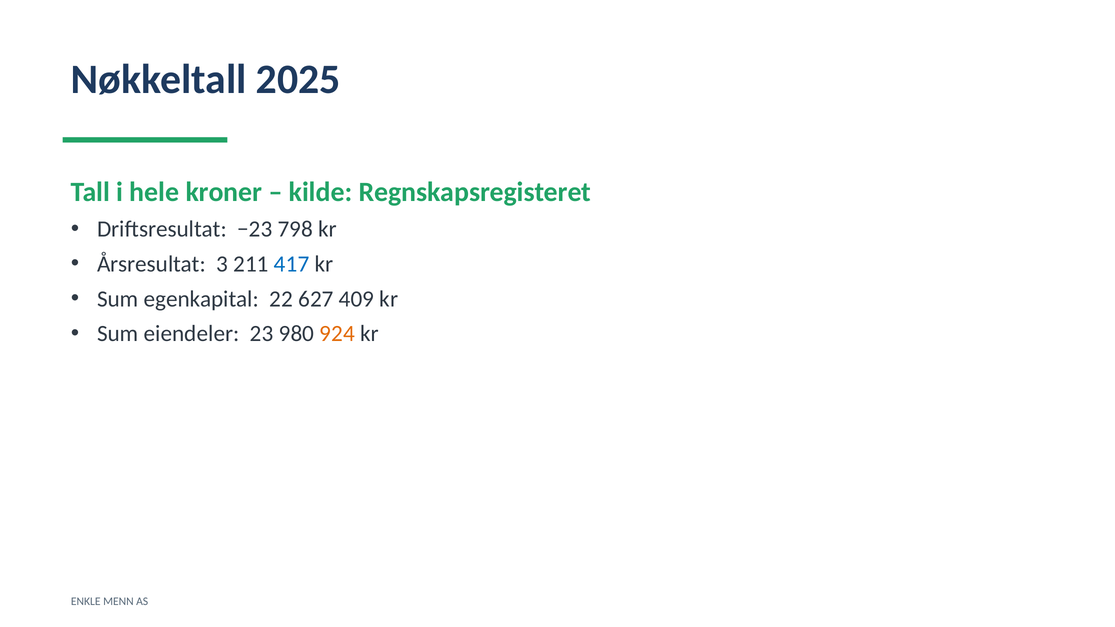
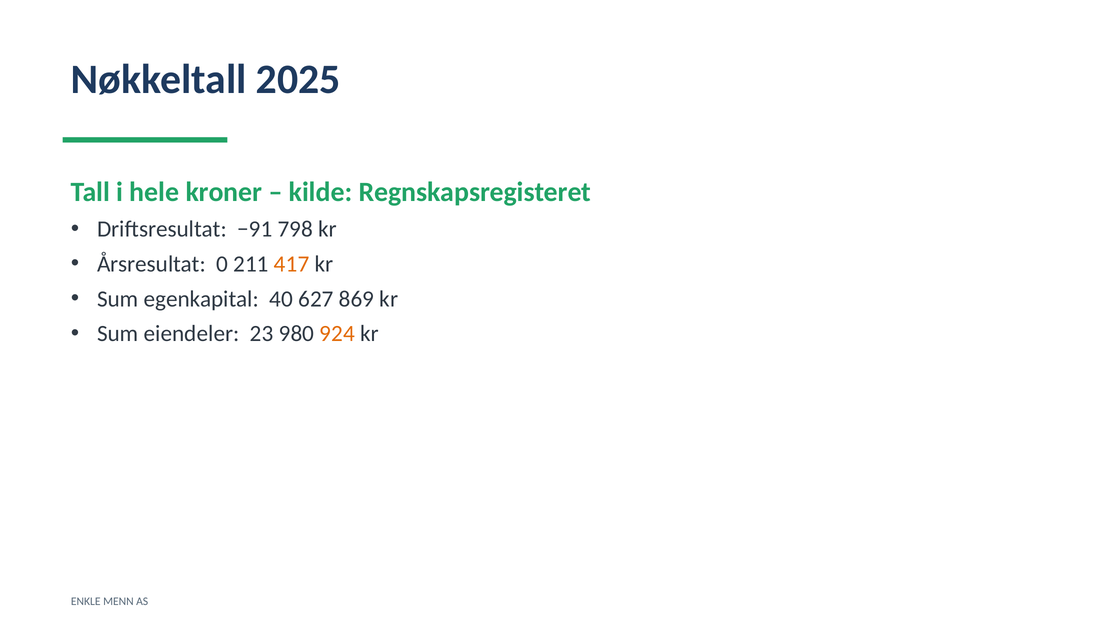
−23: −23 -> −91
3: 3 -> 0
417 colour: blue -> orange
22: 22 -> 40
409: 409 -> 869
